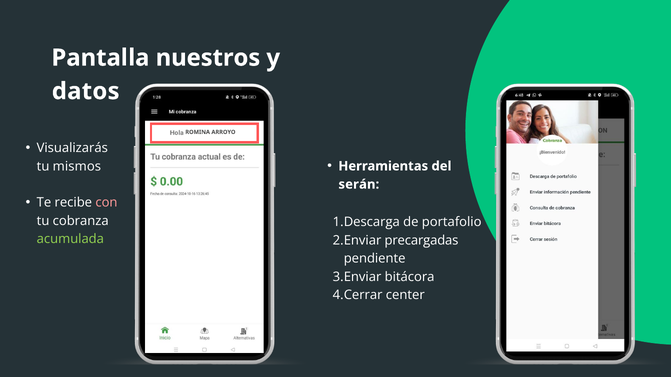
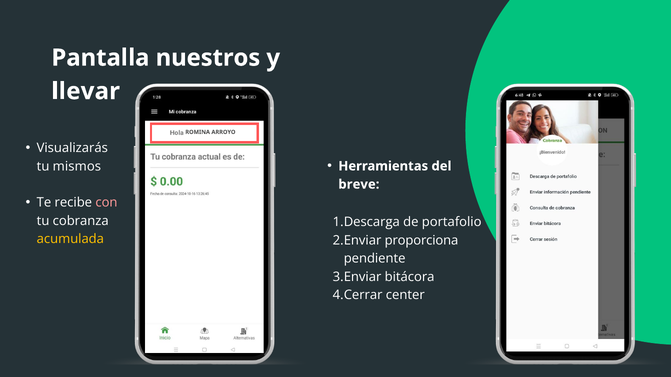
datos: datos -> llevar
serán: serán -> breve
acumulada colour: light green -> yellow
precargadas: precargadas -> proporciona
